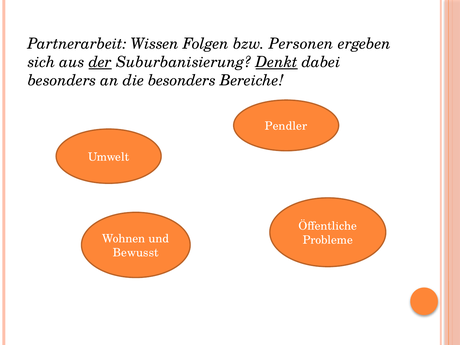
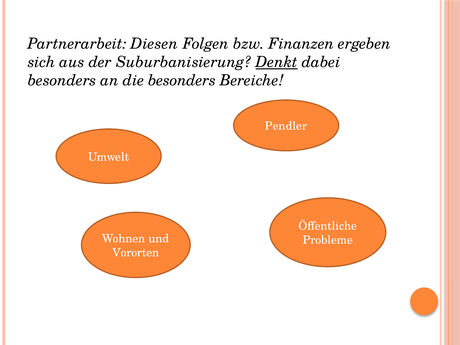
Wissen: Wissen -> Diesen
Personen: Personen -> Finanzen
der underline: present -> none
Bewusst: Bewusst -> Vororten
